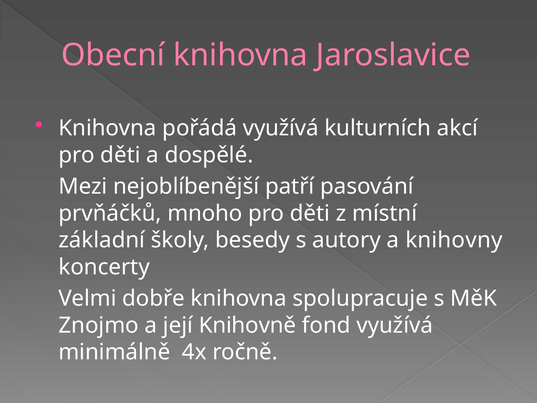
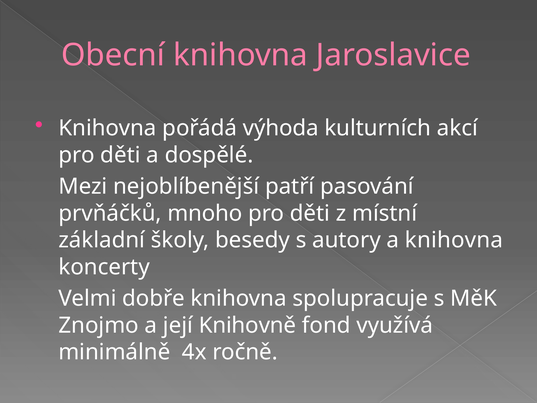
pořádá využívá: využívá -> výhoda
a knihovny: knihovny -> knihovna
